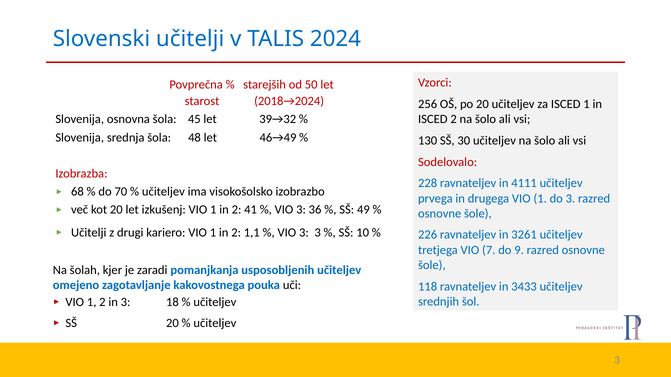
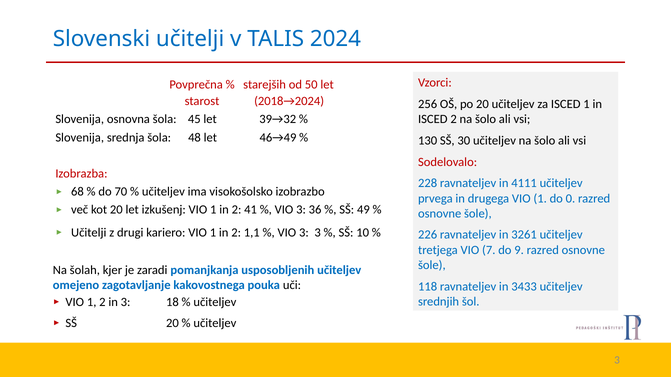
do 3: 3 -> 0
